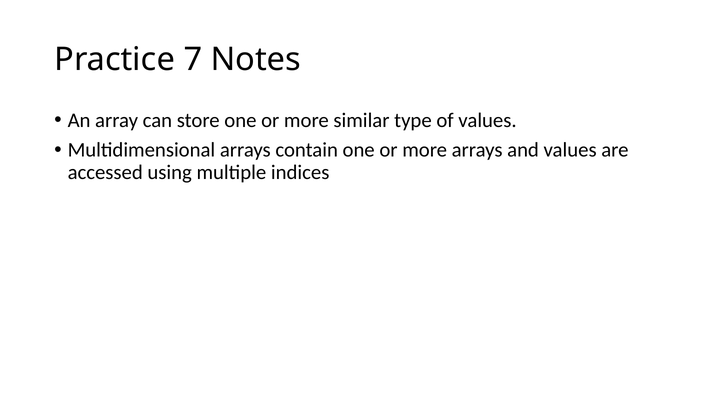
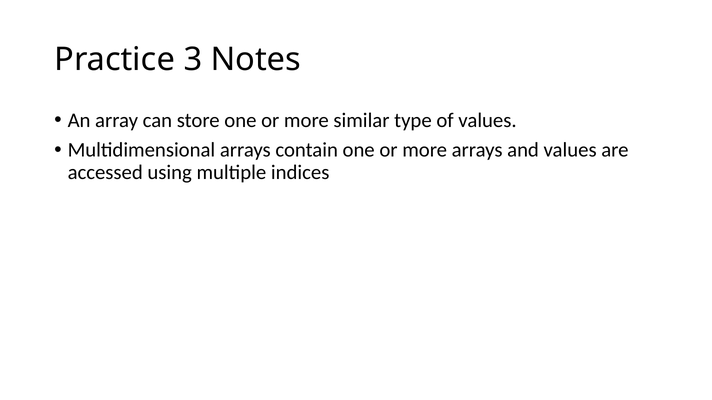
7: 7 -> 3
